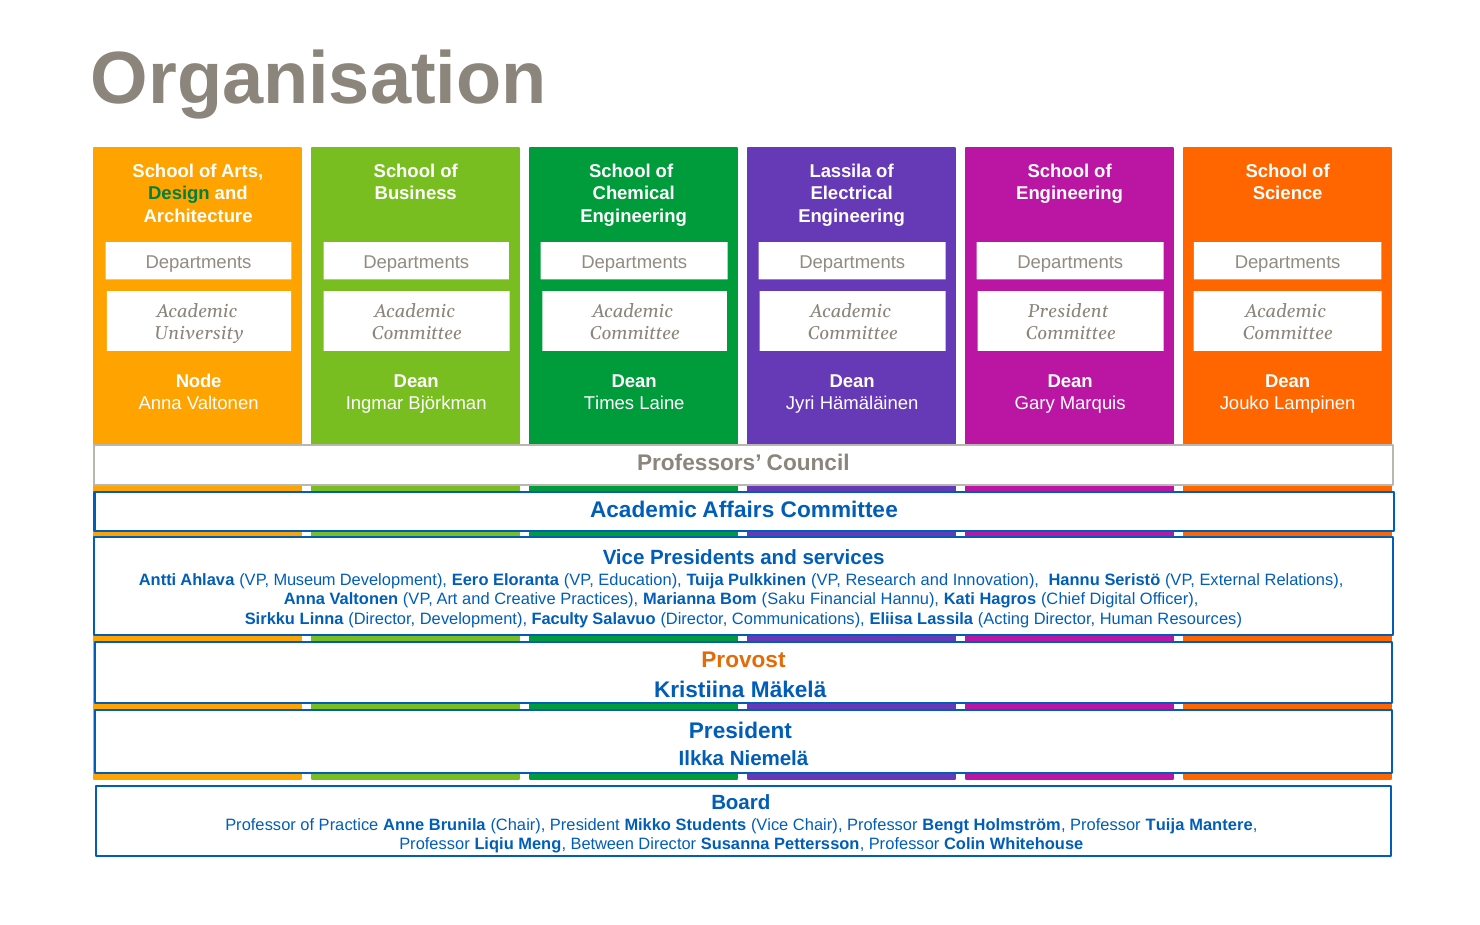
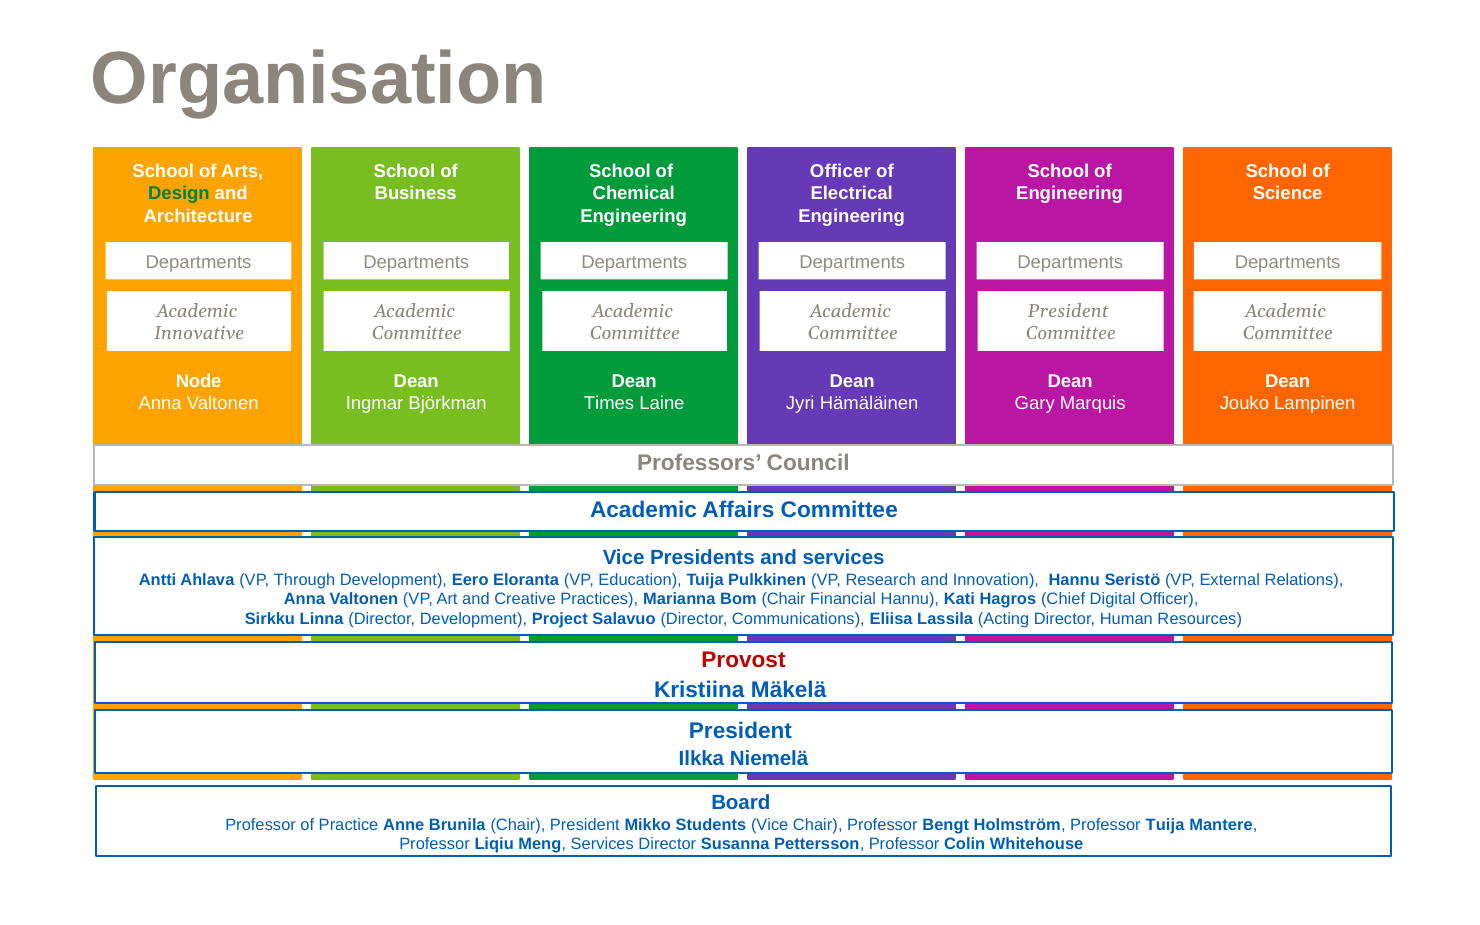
Lassila at (841, 171): Lassila -> Officer
University: University -> Innovative
Museum: Museum -> Through
Bom Saku: Saku -> Chair
Faculty: Faculty -> Project
Provost colour: orange -> red
Meng Between: Between -> Services
